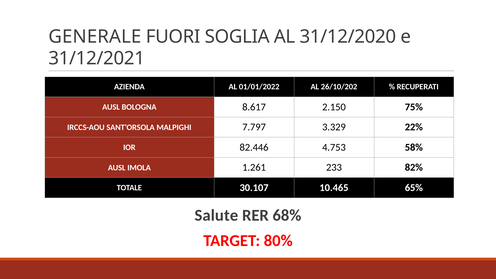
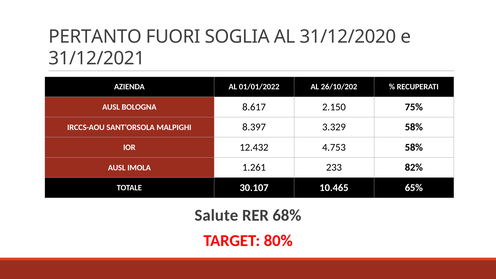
GENERALE: GENERALE -> PERTANTO
7.797: 7.797 -> 8.397
3.329 22%: 22% -> 58%
82.446: 82.446 -> 12.432
